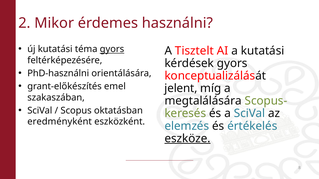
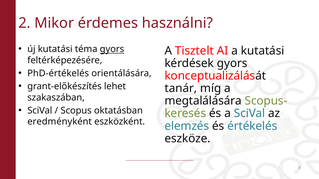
PhD-használni: PhD-használni -> PhD-értékelés
emel: emel -> lehet
jelent: jelent -> tanár
eszköze underline: present -> none
